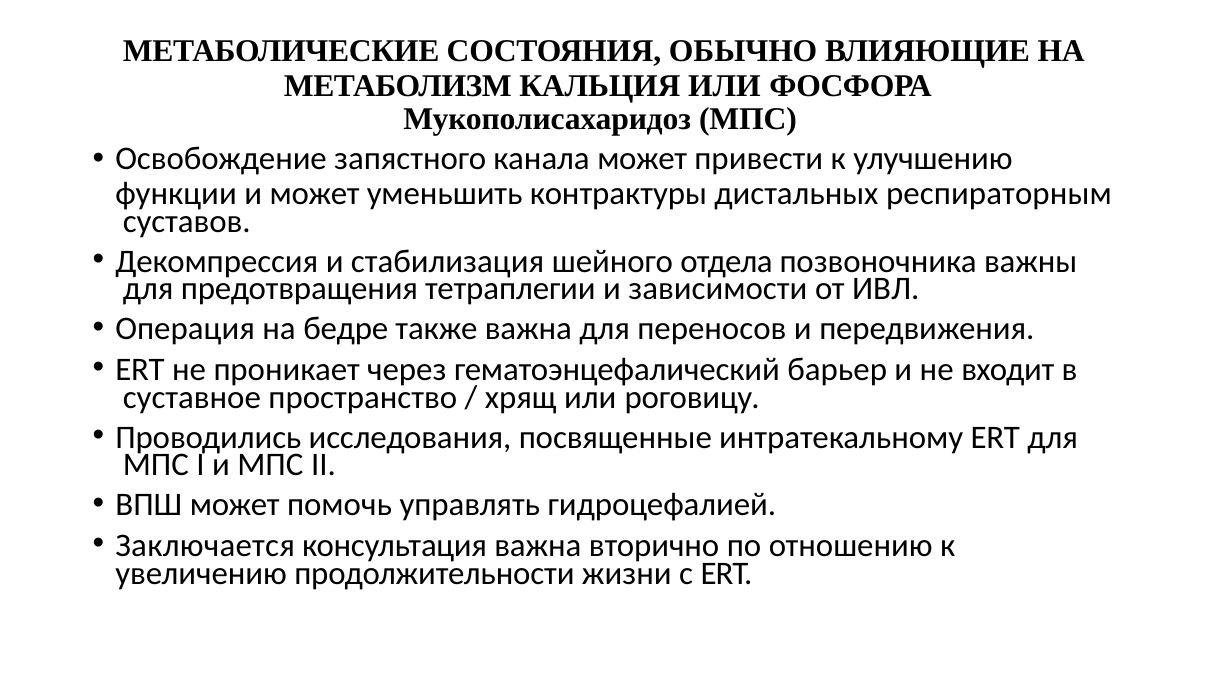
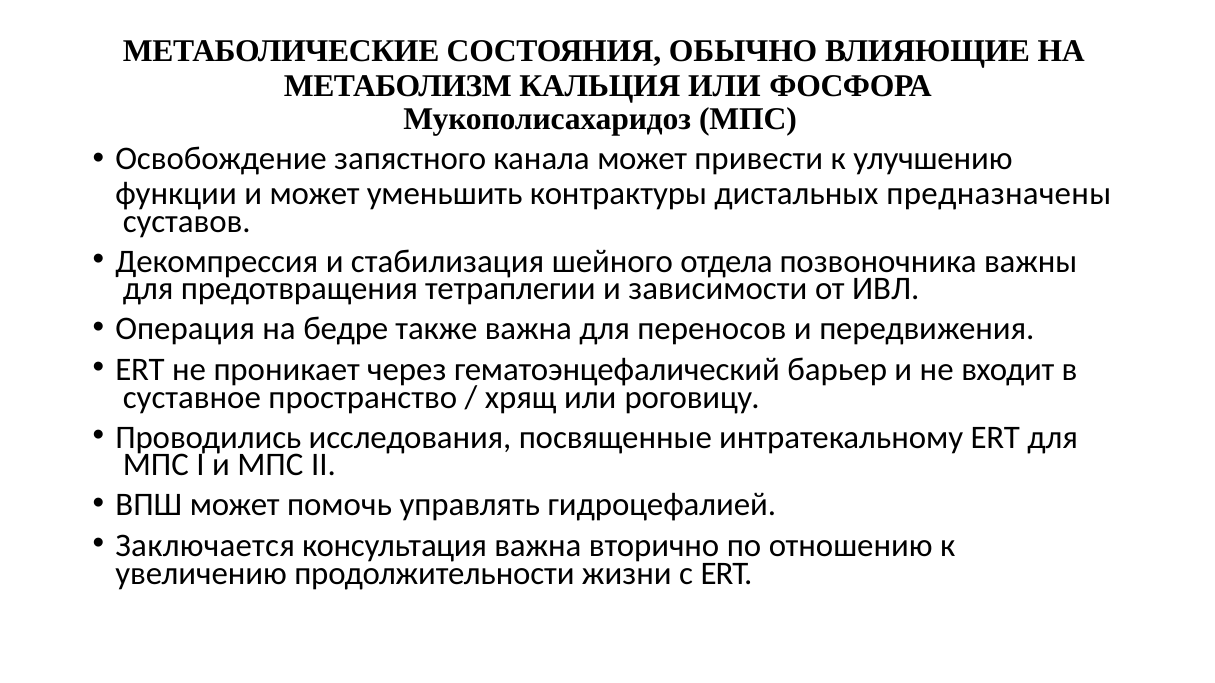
респираторным: респираторным -> предназначены
